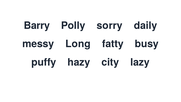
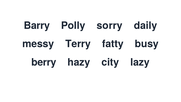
Long: Long -> Terry
puffy: puffy -> berry
